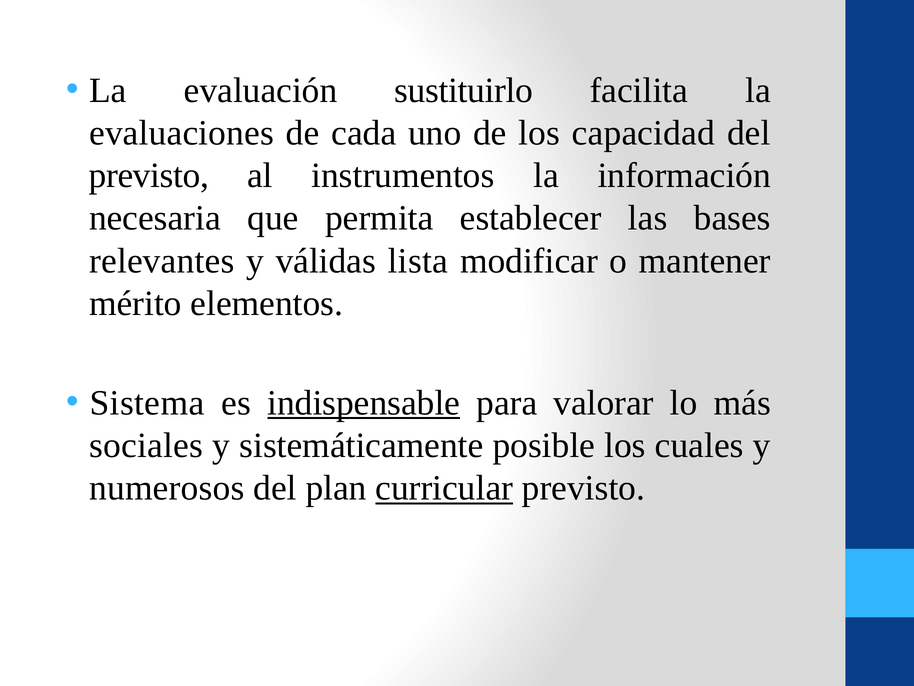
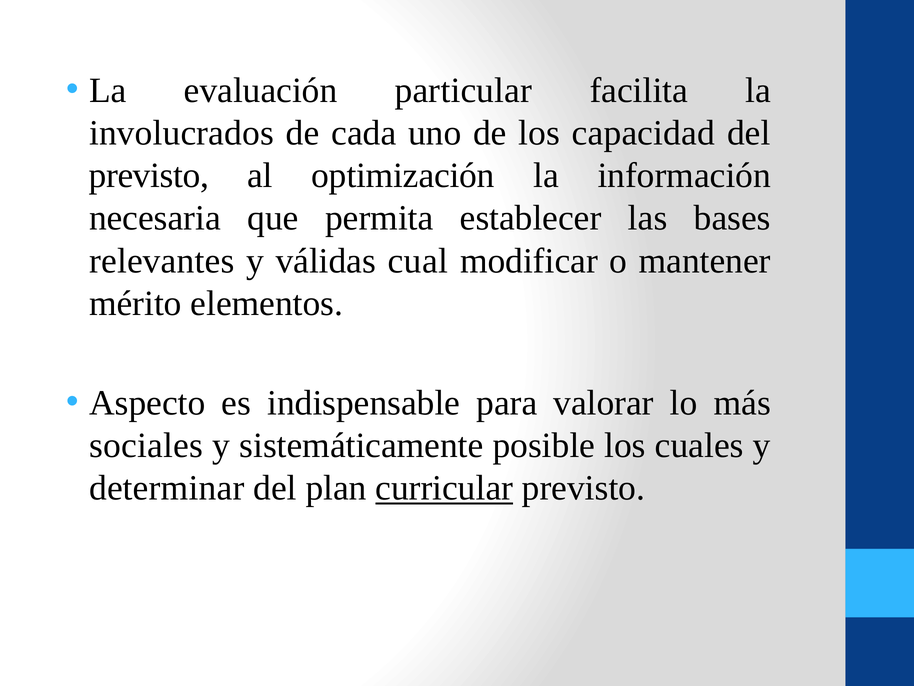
sustituirlo: sustituirlo -> particular
evaluaciones: evaluaciones -> involucrados
instrumentos: instrumentos -> optimización
lista: lista -> cual
Sistema: Sistema -> Aspecto
indispensable underline: present -> none
numerosos: numerosos -> determinar
